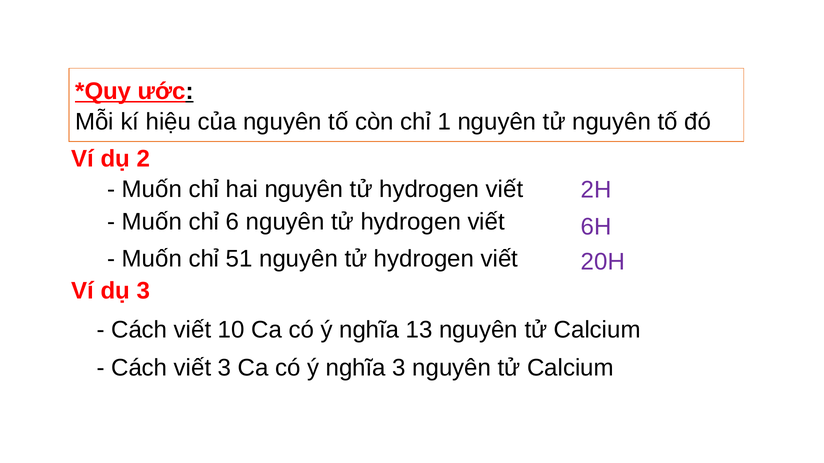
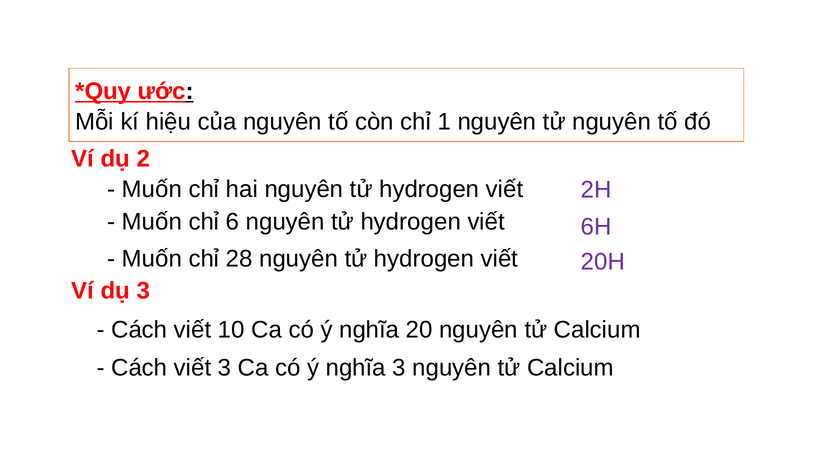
51: 51 -> 28
13: 13 -> 20
